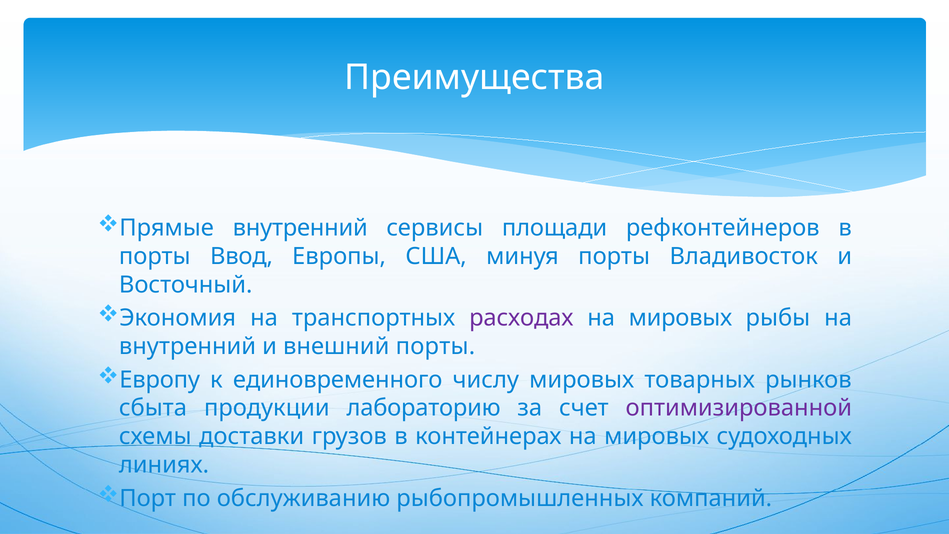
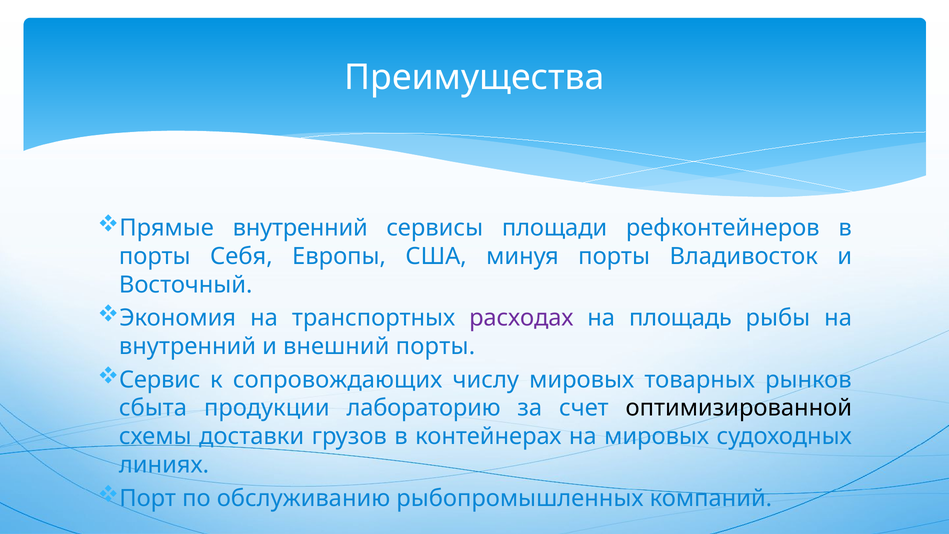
Ввод: Ввод -> Себя
мировых at (680, 318): мировых -> площадь
Европу: Европу -> Сервис
единовременного: единовременного -> сопровождающих
оптимизированной colour: purple -> black
